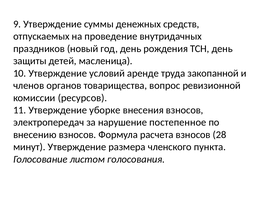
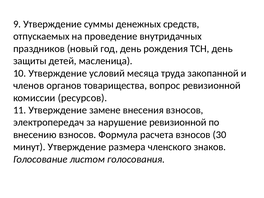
аренде: аренде -> месяца
уборке: уборке -> замене
нарушение постепенное: постепенное -> ревизионной
28: 28 -> 30
пункта: пункта -> знаков
